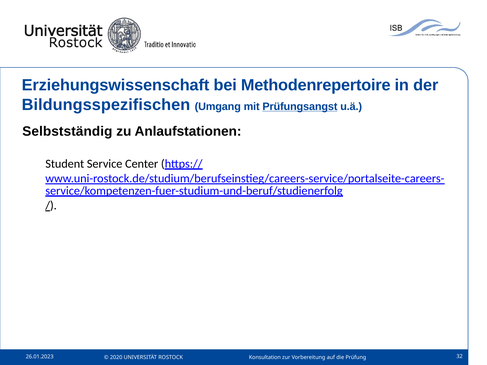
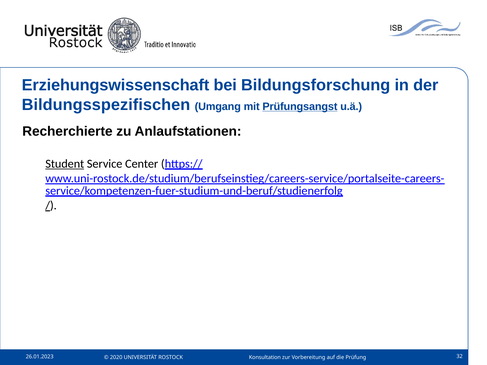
Methodenrepertoire: Methodenrepertoire -> Bildungsforschung
Selbstständig: Selbstständig -> Recherchierte
Student underline: none -> present
